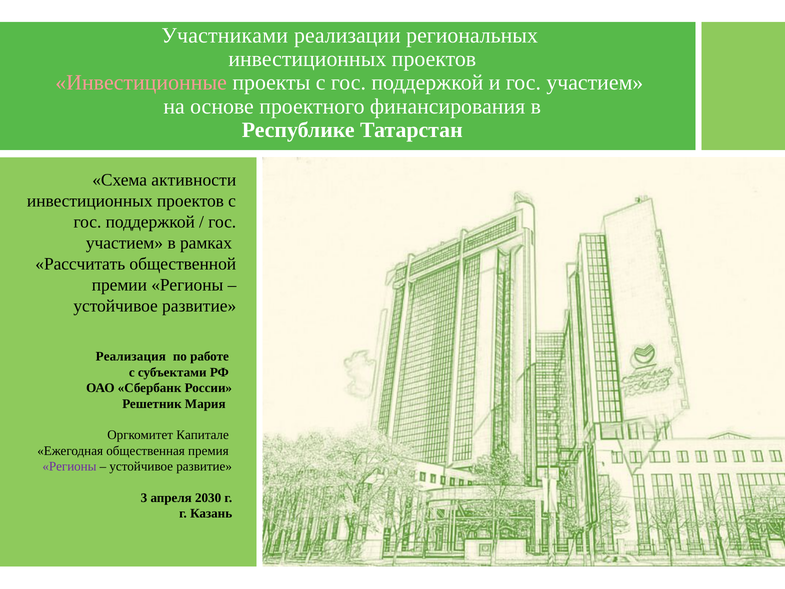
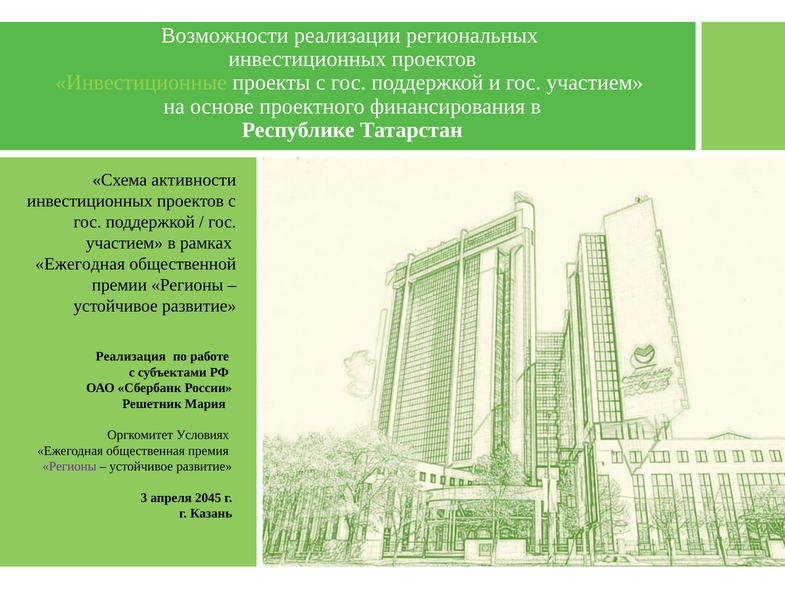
Участниками: Участниками -> Возможности
Инвестиционные colour: pink -> light green
Рассчитать at (80, 264): Рассчитать -> Ежегодная
Капитале: Капитале -> Условиях
2030: 2030 -> 2045
